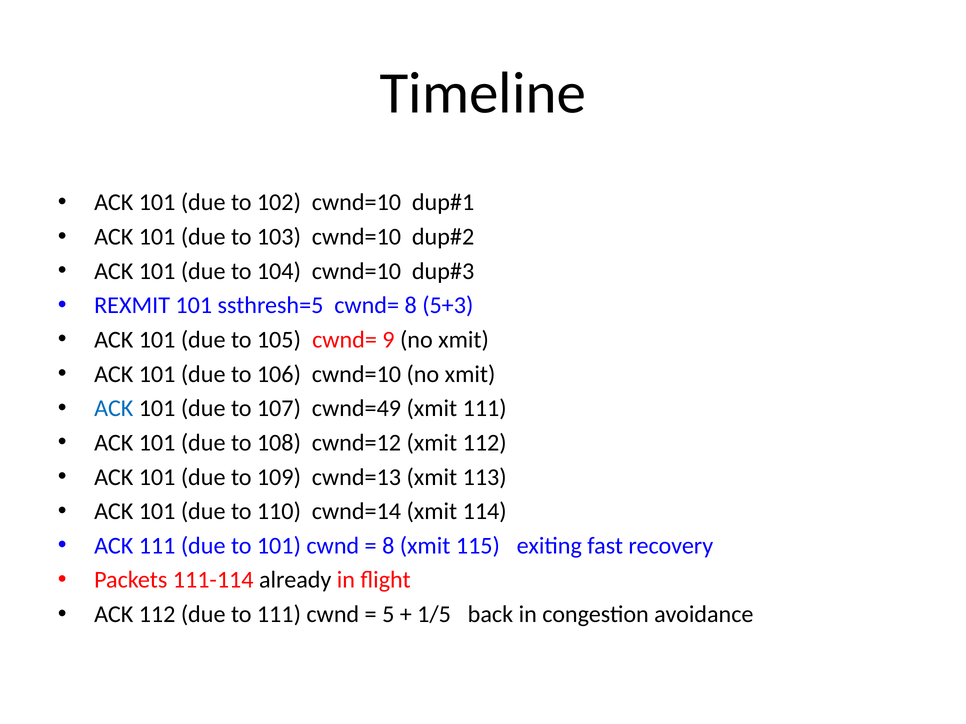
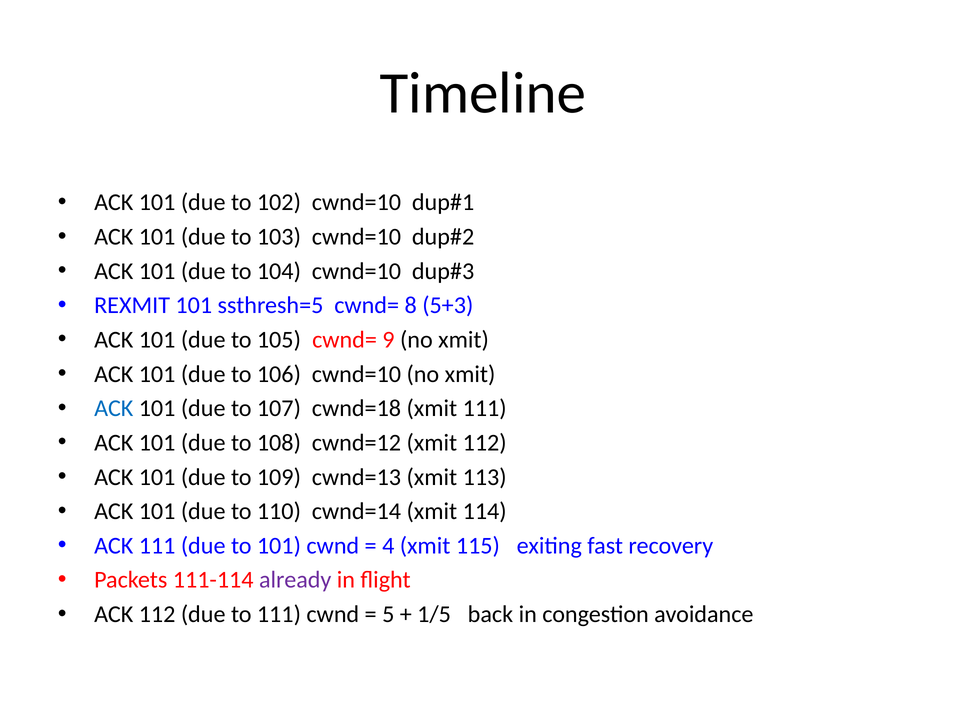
cwnd=49: cwnd=49 -> cwnd=18
8 at (388, 546): 8 -> 4
already colour: black -> purple
